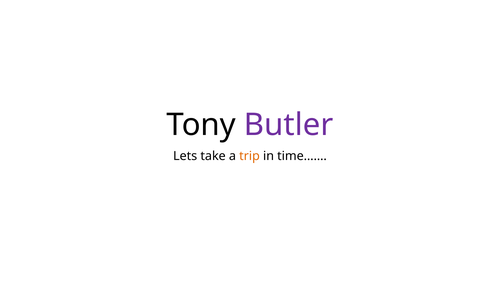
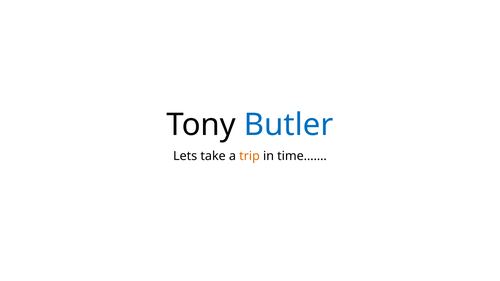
Butler colour: purple -> blue
